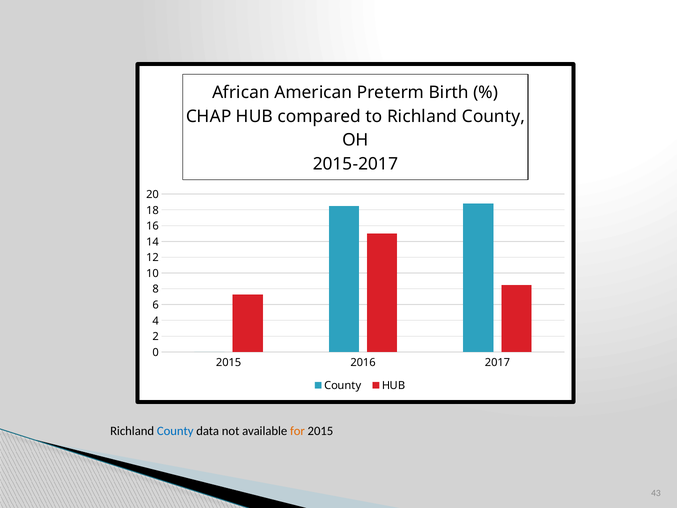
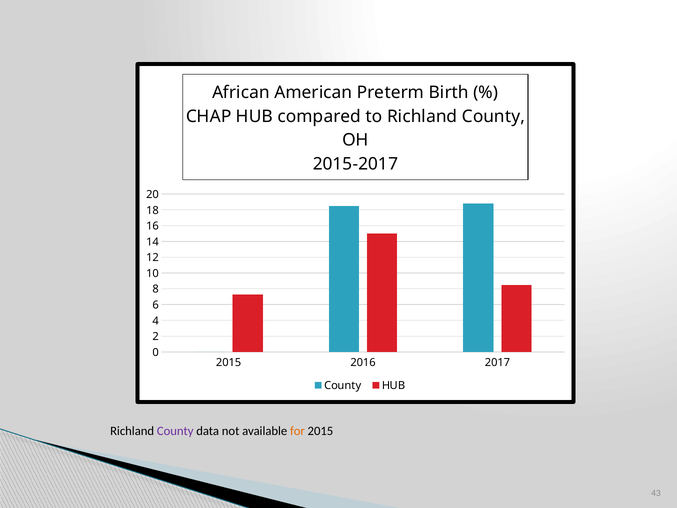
County at (175, 431) colour: blue -> purple
